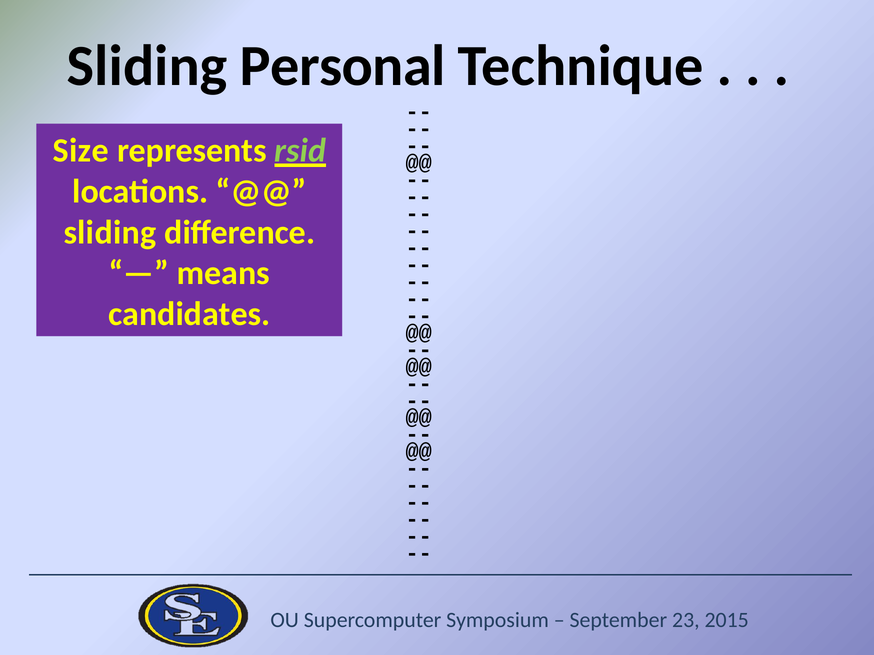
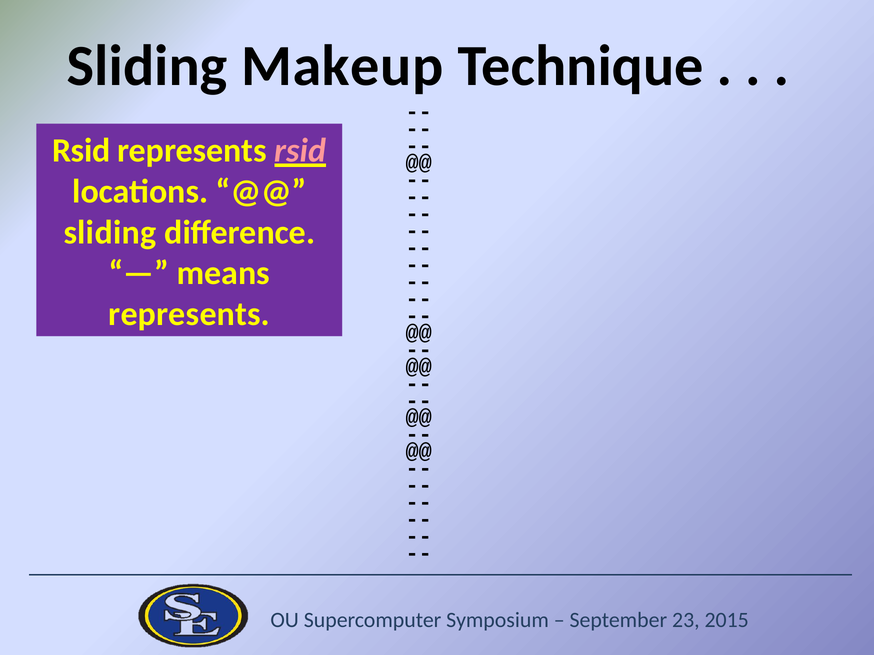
Personal: Personal -> Makeup
Size at (81, 151): Size -> Rsid
rsid at (300, 151) colour: light green -> pink
candidates at (189, 314): candidates -> represents
